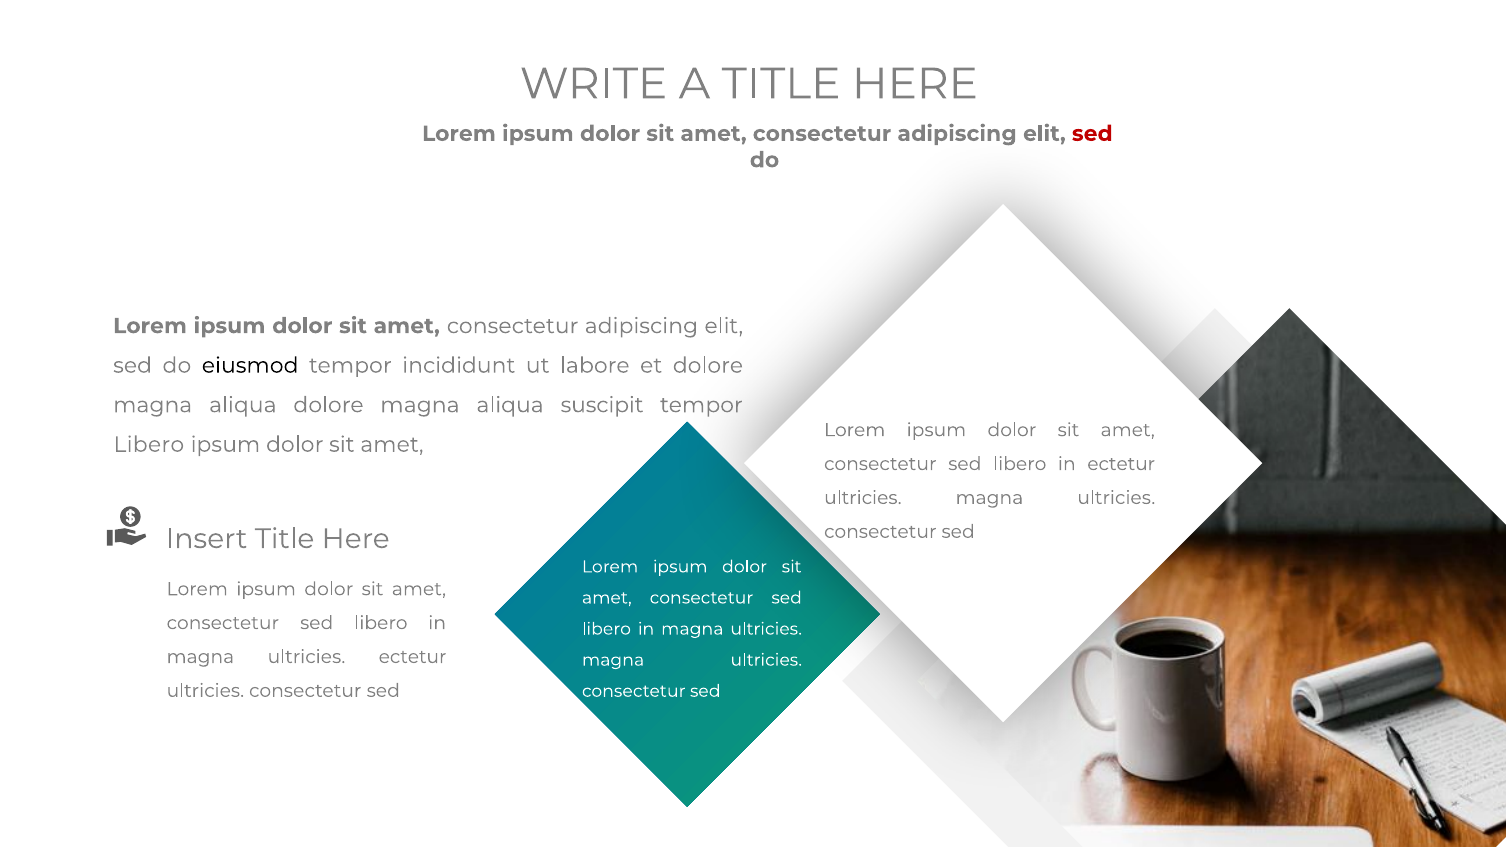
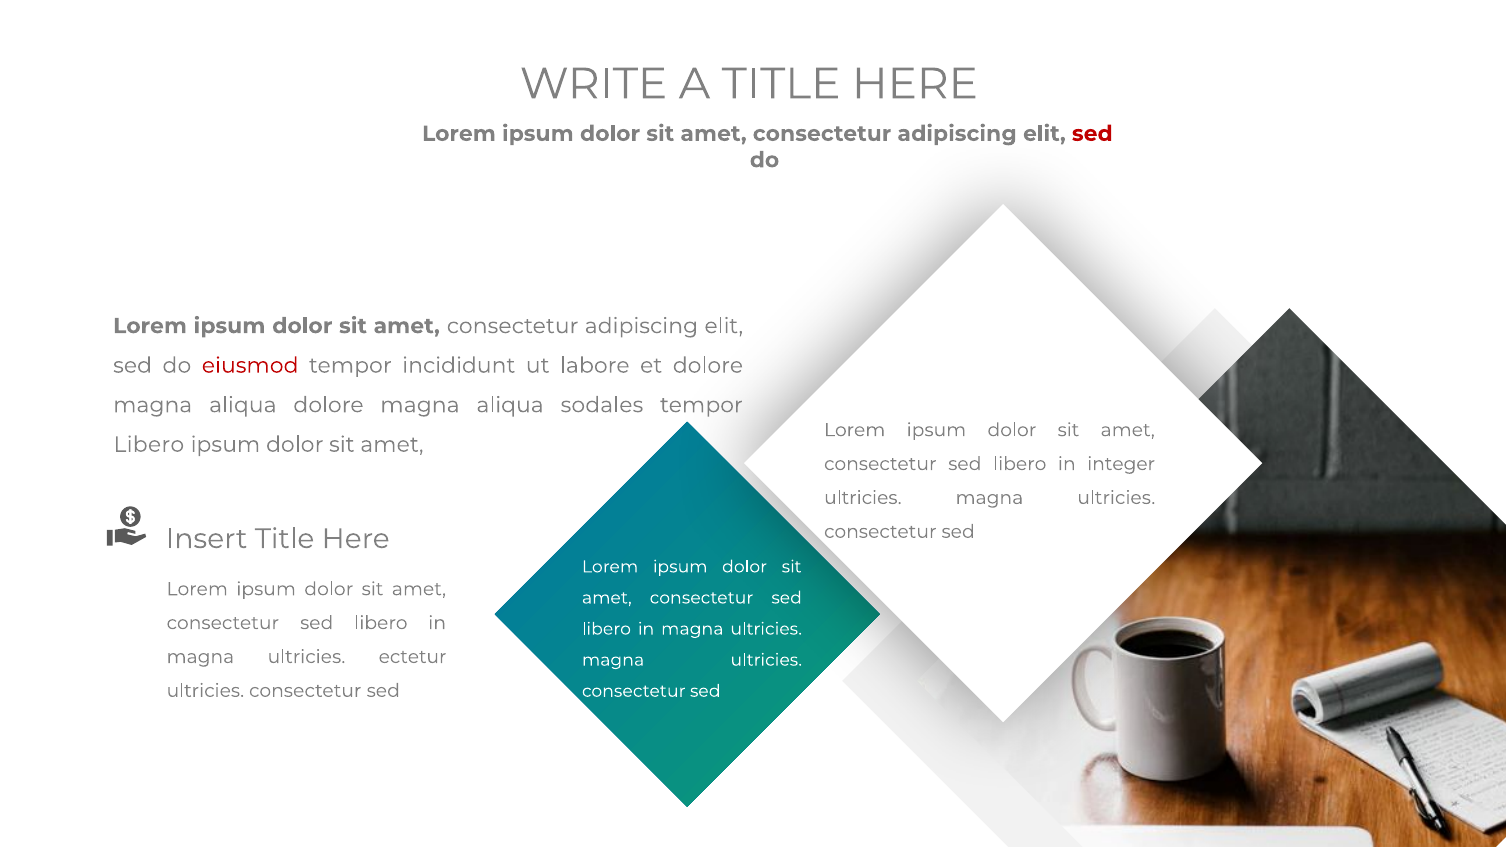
eiusmod colour: black -> red
suscipit: suscipit -> sodales
in ectetur: ectetur -> integer
